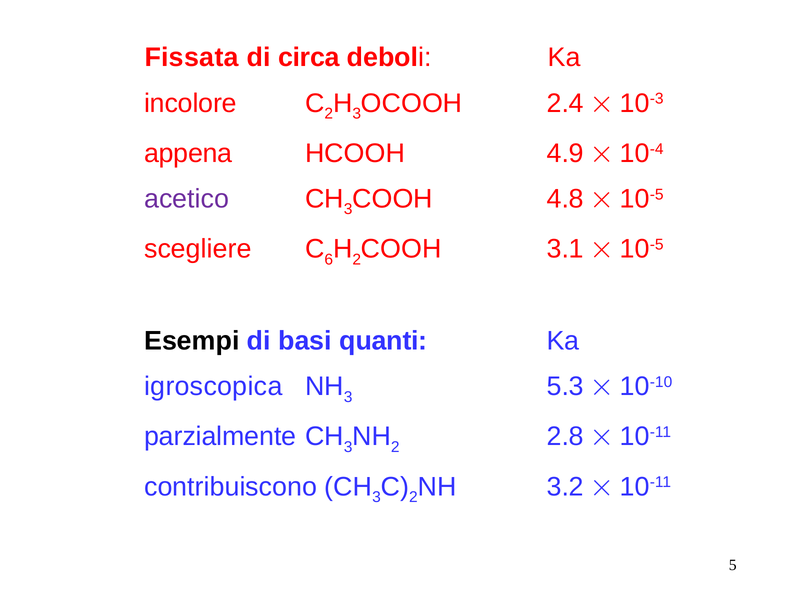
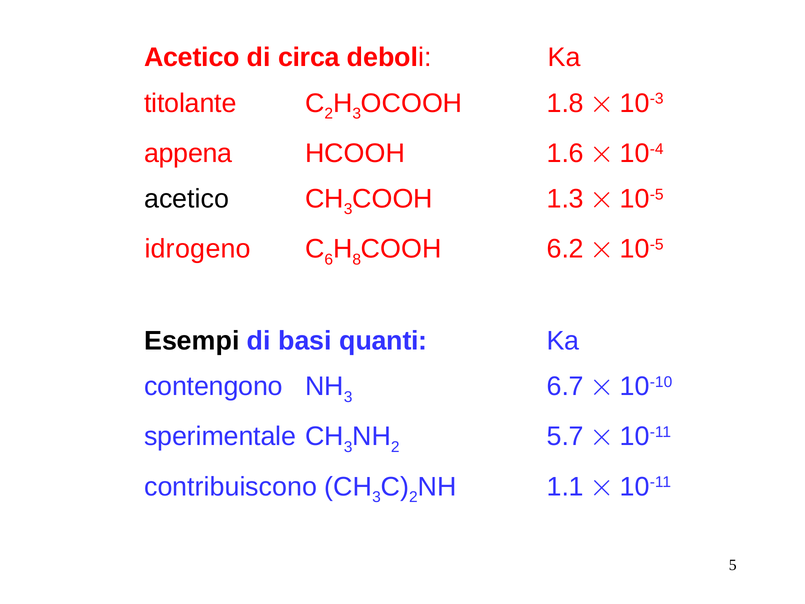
Fissata at (192, 58): Fissata -> Acetico
incolore: incolore -> titolante
2.4: 2.4 -> 1.8
4.9: 4.9 -> 1.6
acetico at (187, 199) colour: purple -> black
4.8: 4.8 -> 1.3
scegliere: scegliere -> idrogeno
2 at (357, 259): 2 -> 8
3.1: 3.1 -> 6.2
igroscopica: igroscopica -> contengono
5.3: 5.3 -> 6.7
parzialmente: parzialmente -> sperimentale
2.8: 2.8 -> 5.7
3.2: 3.2 -> 1.1
